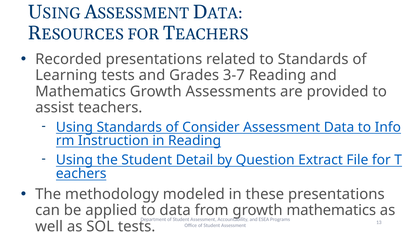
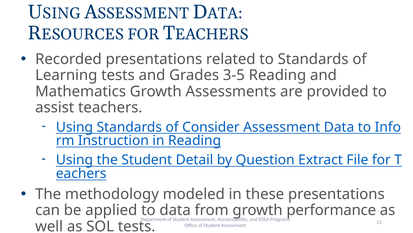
3-7: 3-7 -> 3-5
mathematics at (331, 210): mathematics -> performance
